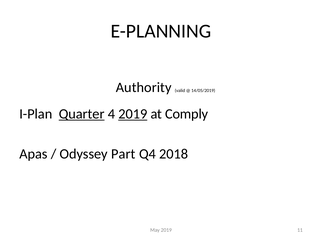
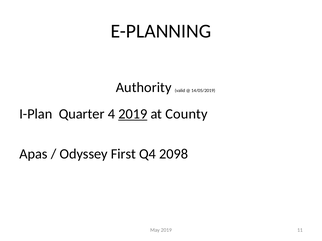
Quarter underline: present -> none
Comply: Comply -> County
Part: Part -> First
2018: 2018 -> 2098
